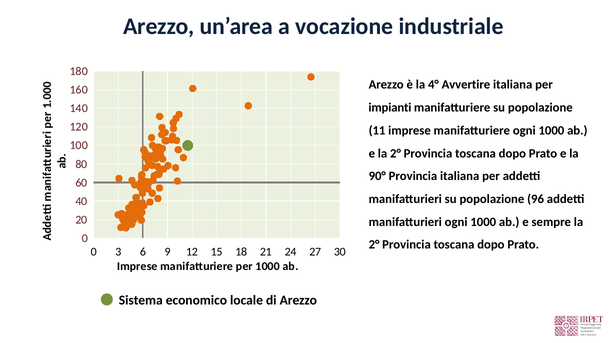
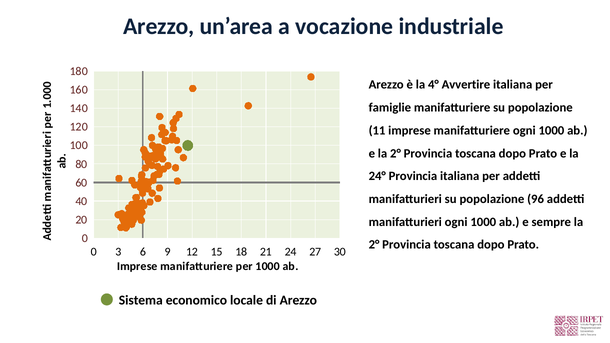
impianti: impianti -> famiglie
90°: 90° -> 24°
